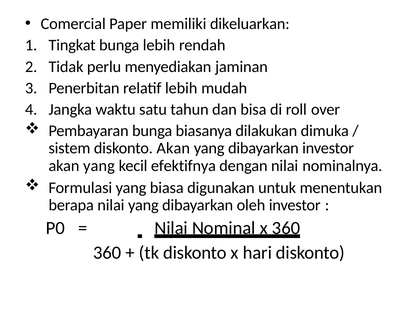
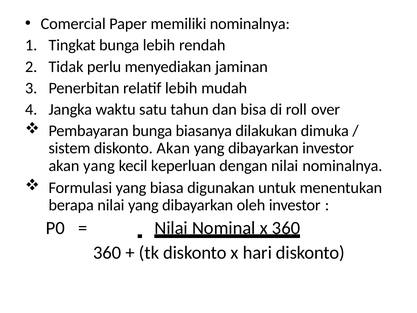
memiliki dikeluarkan: dikeluarkan -> nominalnya
efektifnya: efektifnya -> keperluan
